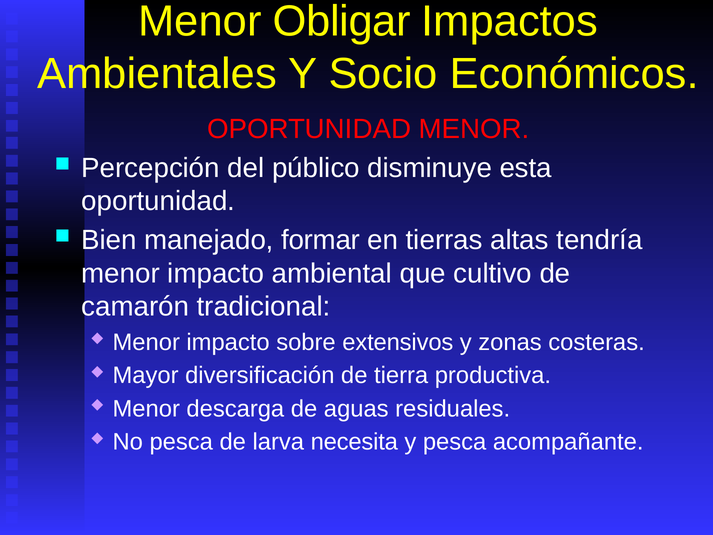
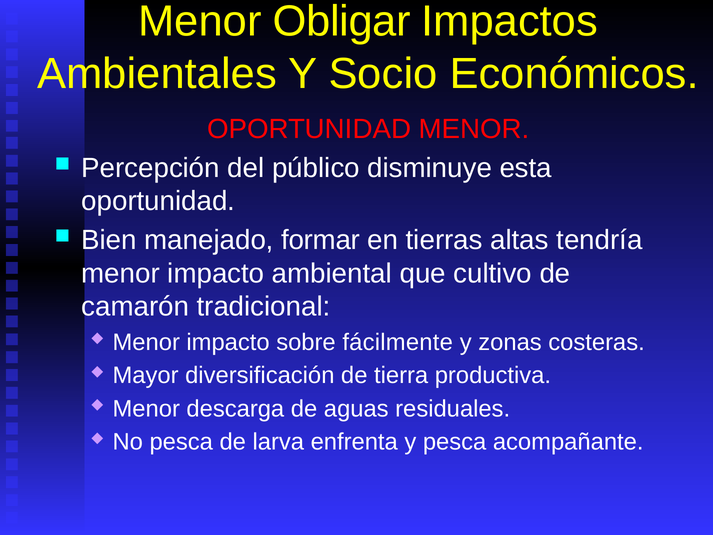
extensivos: extensivos -> fácilmente
necesita: necesita -> enfrenta
